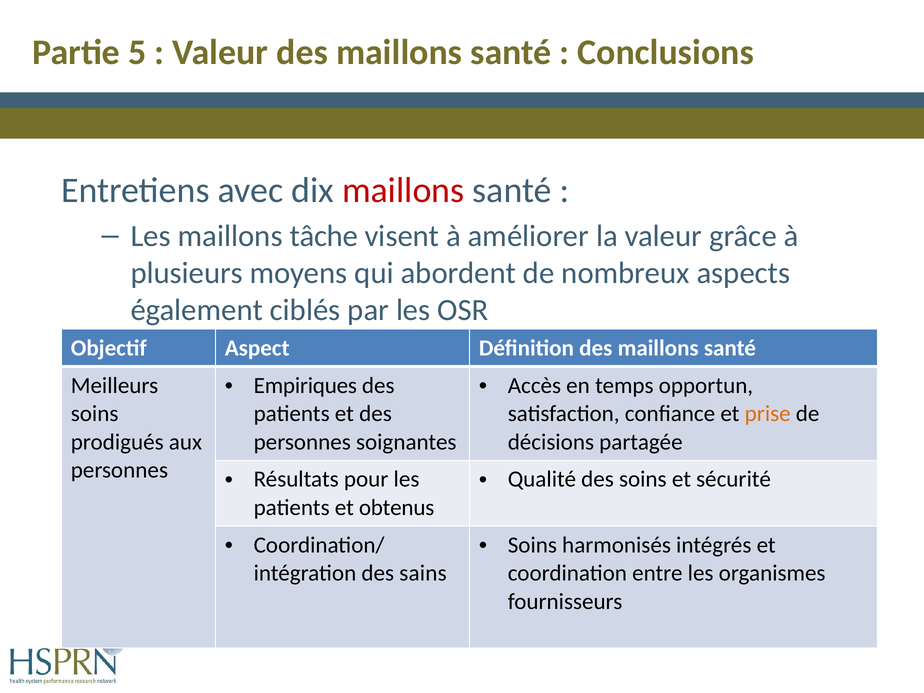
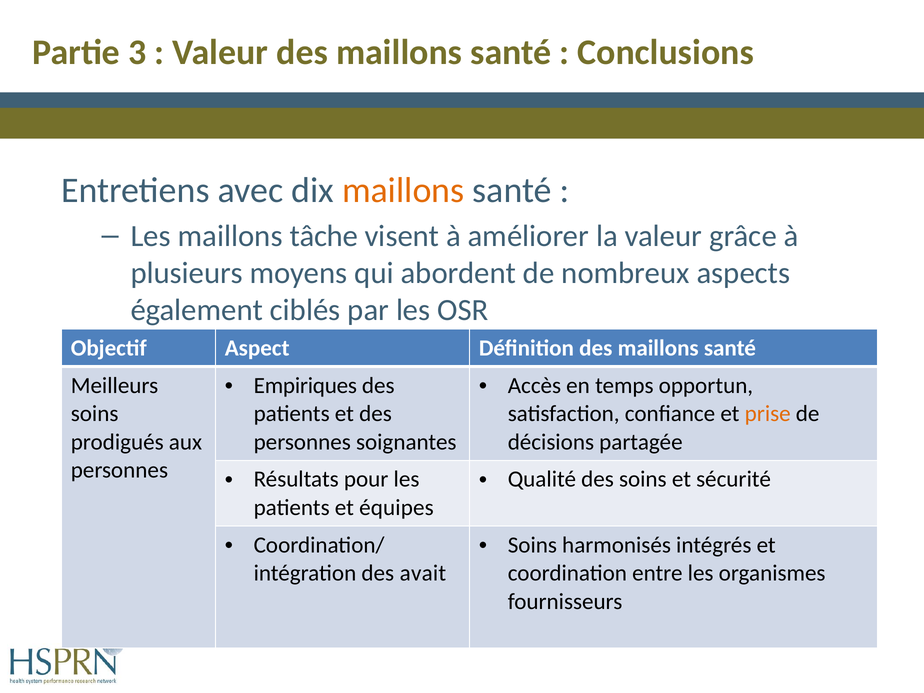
5: 5 -> 3
maillons at (403, 190) colour: red -> orange
obtenus: obtenus -> équipes
sains: sains -> avait
